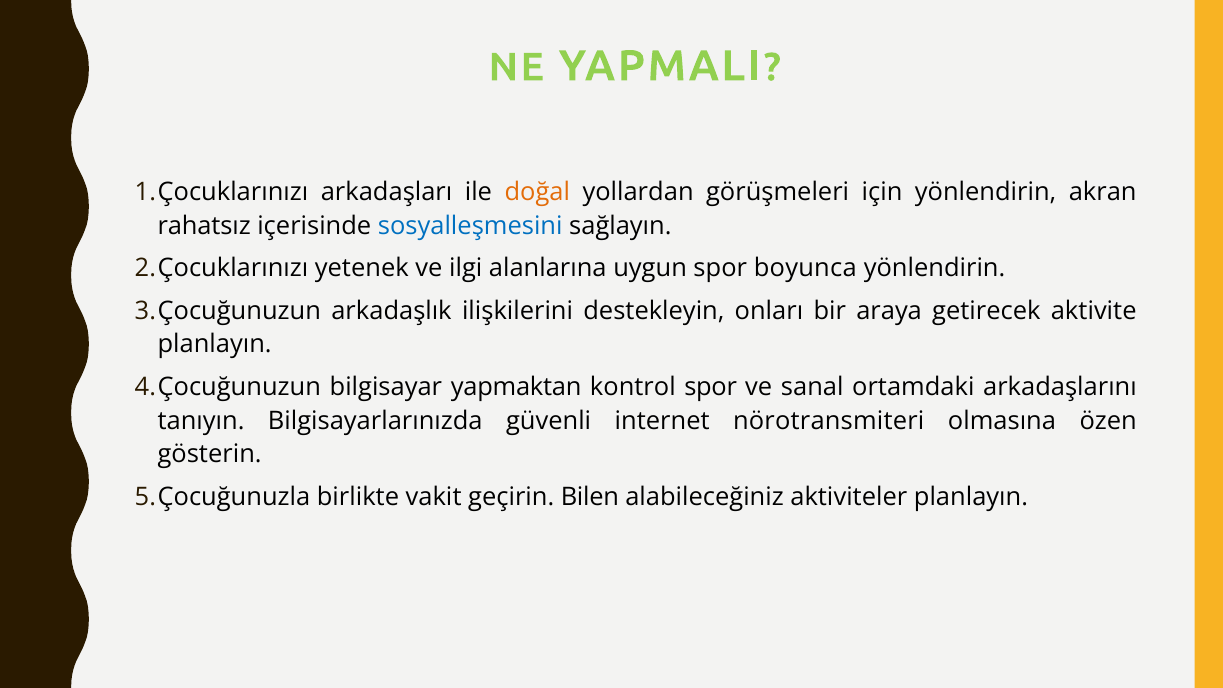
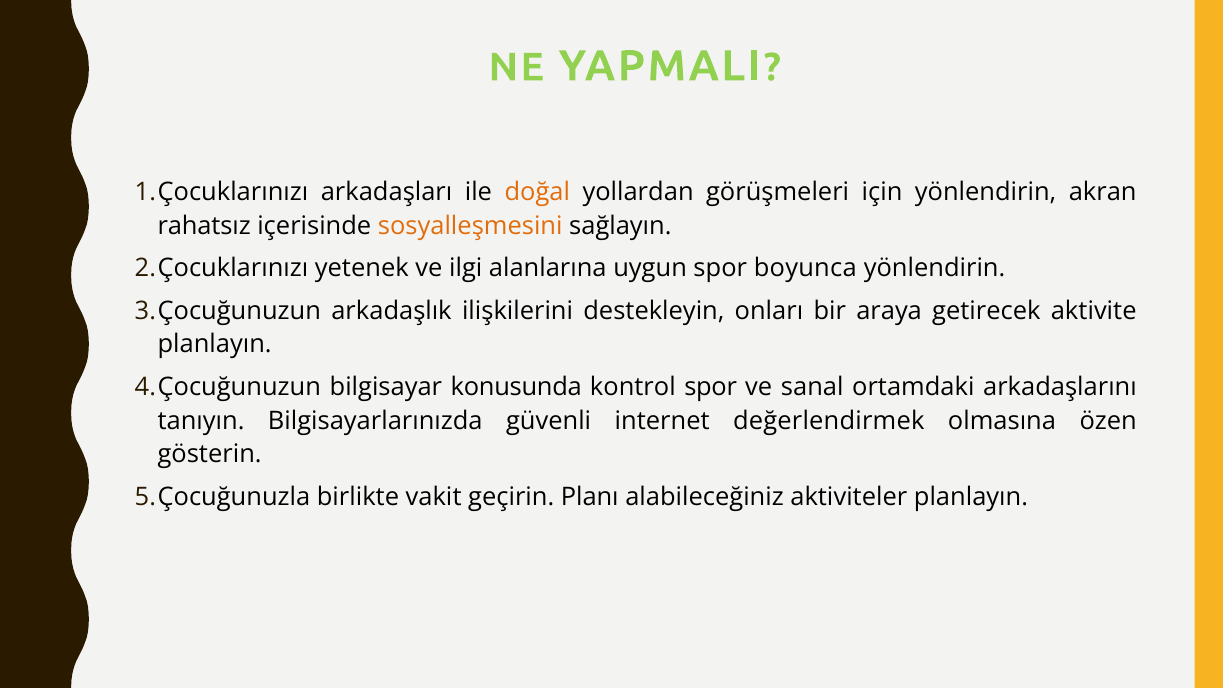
sosyalleşmesini colour: blue -> orange
yapmaktan: yapmaktan -> konusunda
nörotransmiteri: nörotransmiteri -> değerlendirmek
Bilen: Bilen -> Planı
